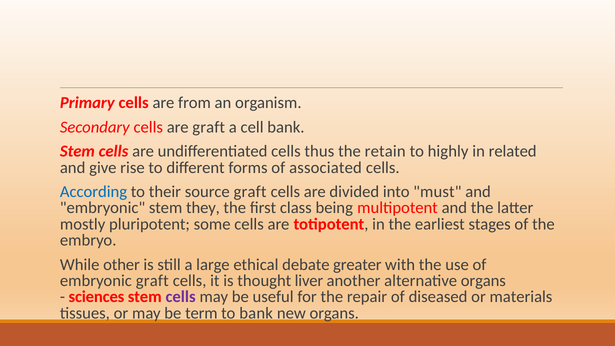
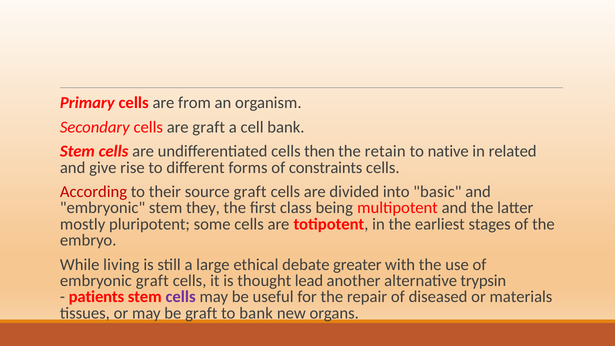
thus: thus -> then
highly: highly -> native
associated: associated -> constraints
According colour: blue -> red
must: must -> basic
other: other -> living
liver: liver -> lead
alternative organs: organs -> trypsin
sciences: sciences -> patients
be term: term -> graft
